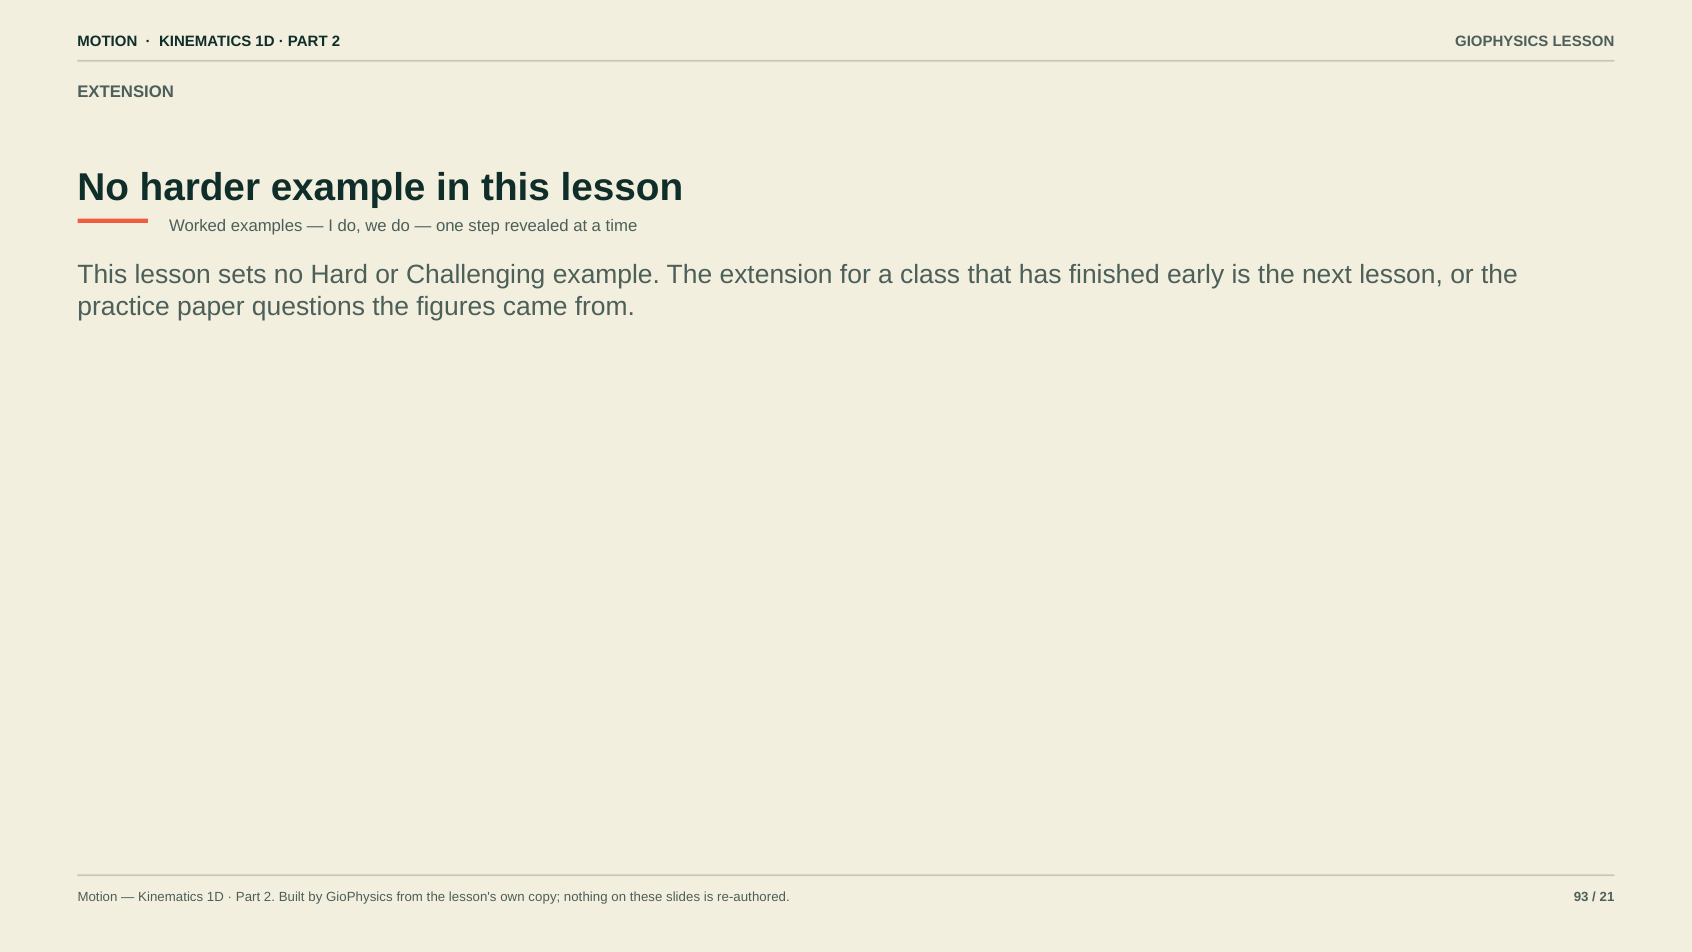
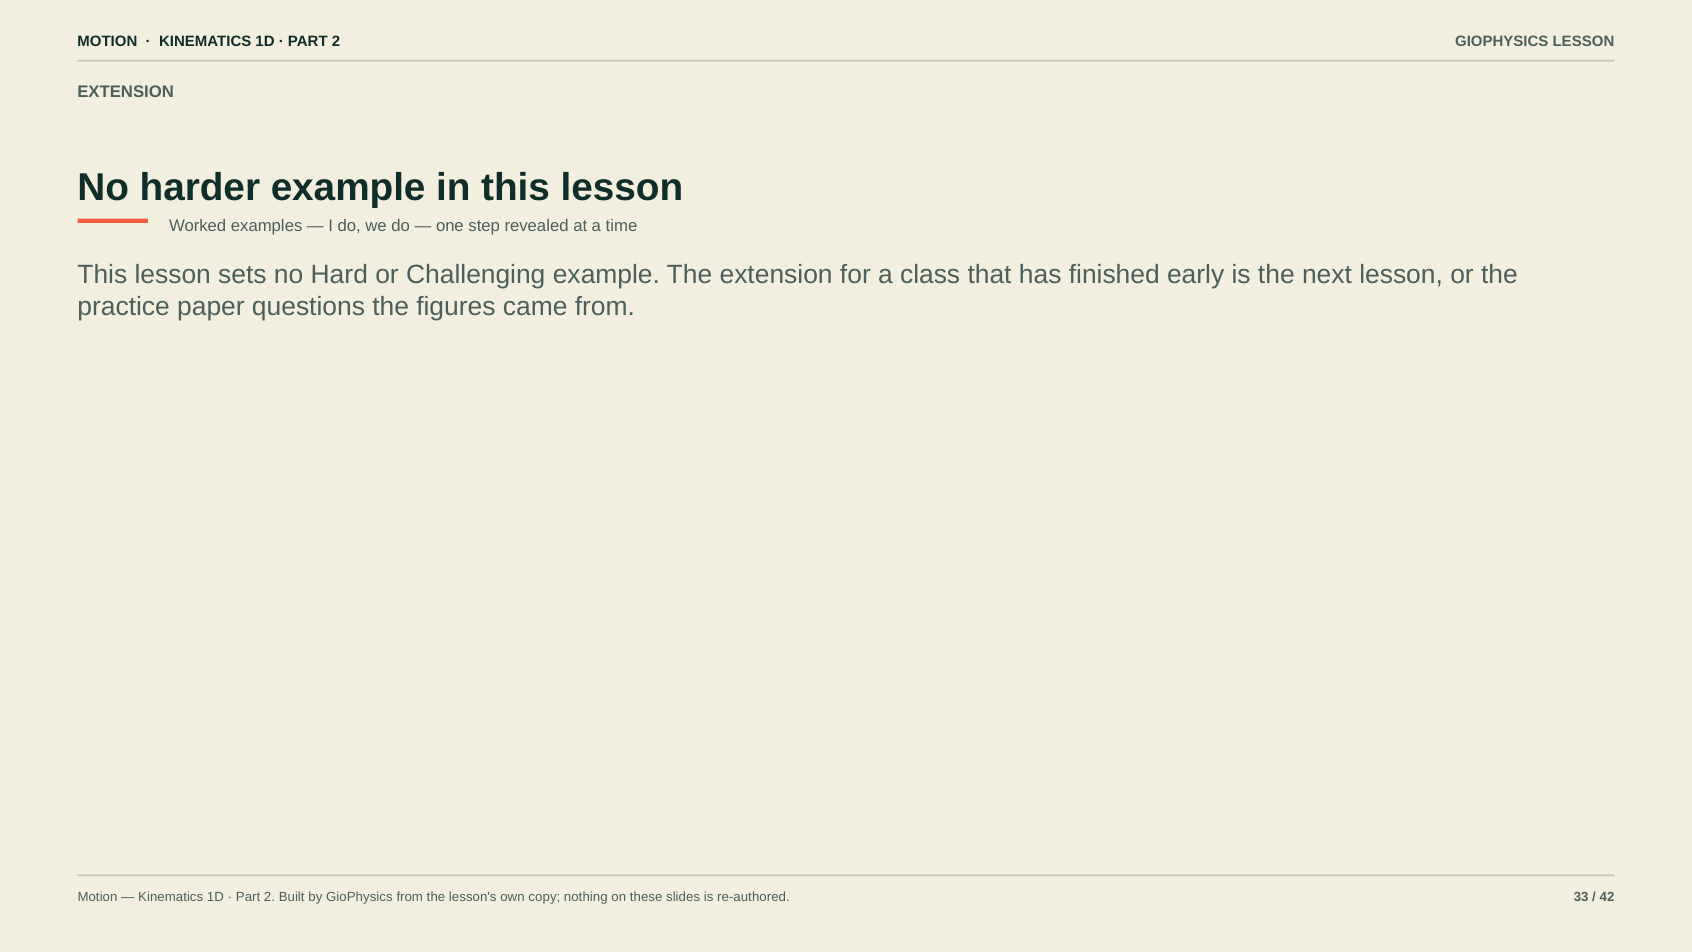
93: 93 -> 33
21: 21 -> 42
